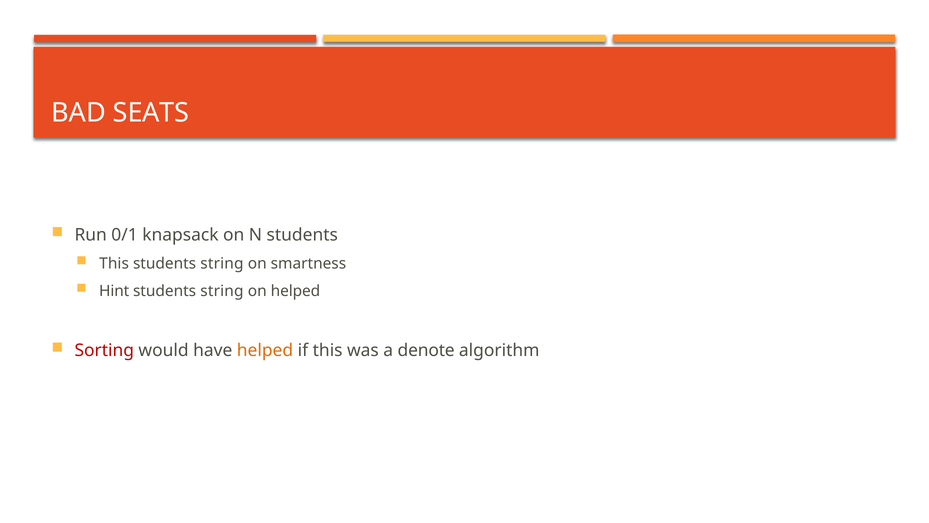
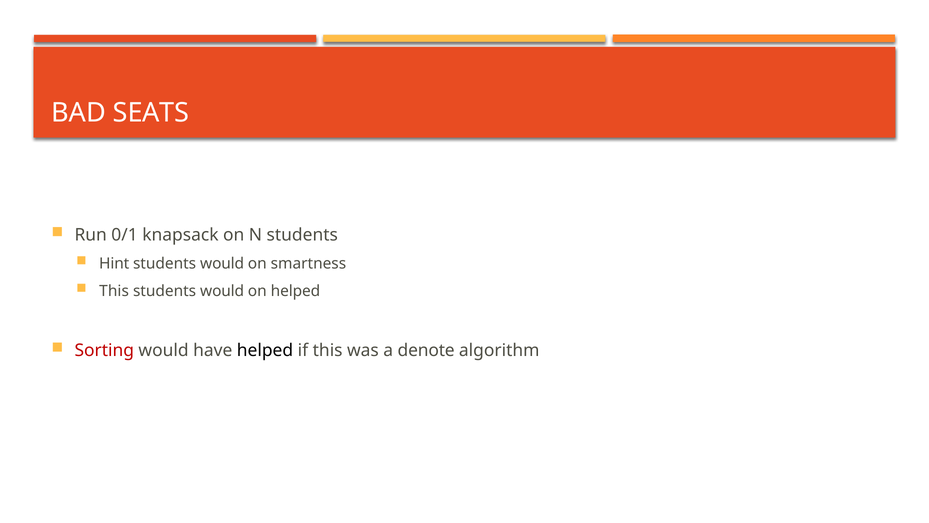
This at (114, 263): This -> Hint
string at (222, 263): string -> would
Hint at (114, 291): Hint -> This
string at (222, 291): string -> would
helped at (265, 350) colour: orange -> black
